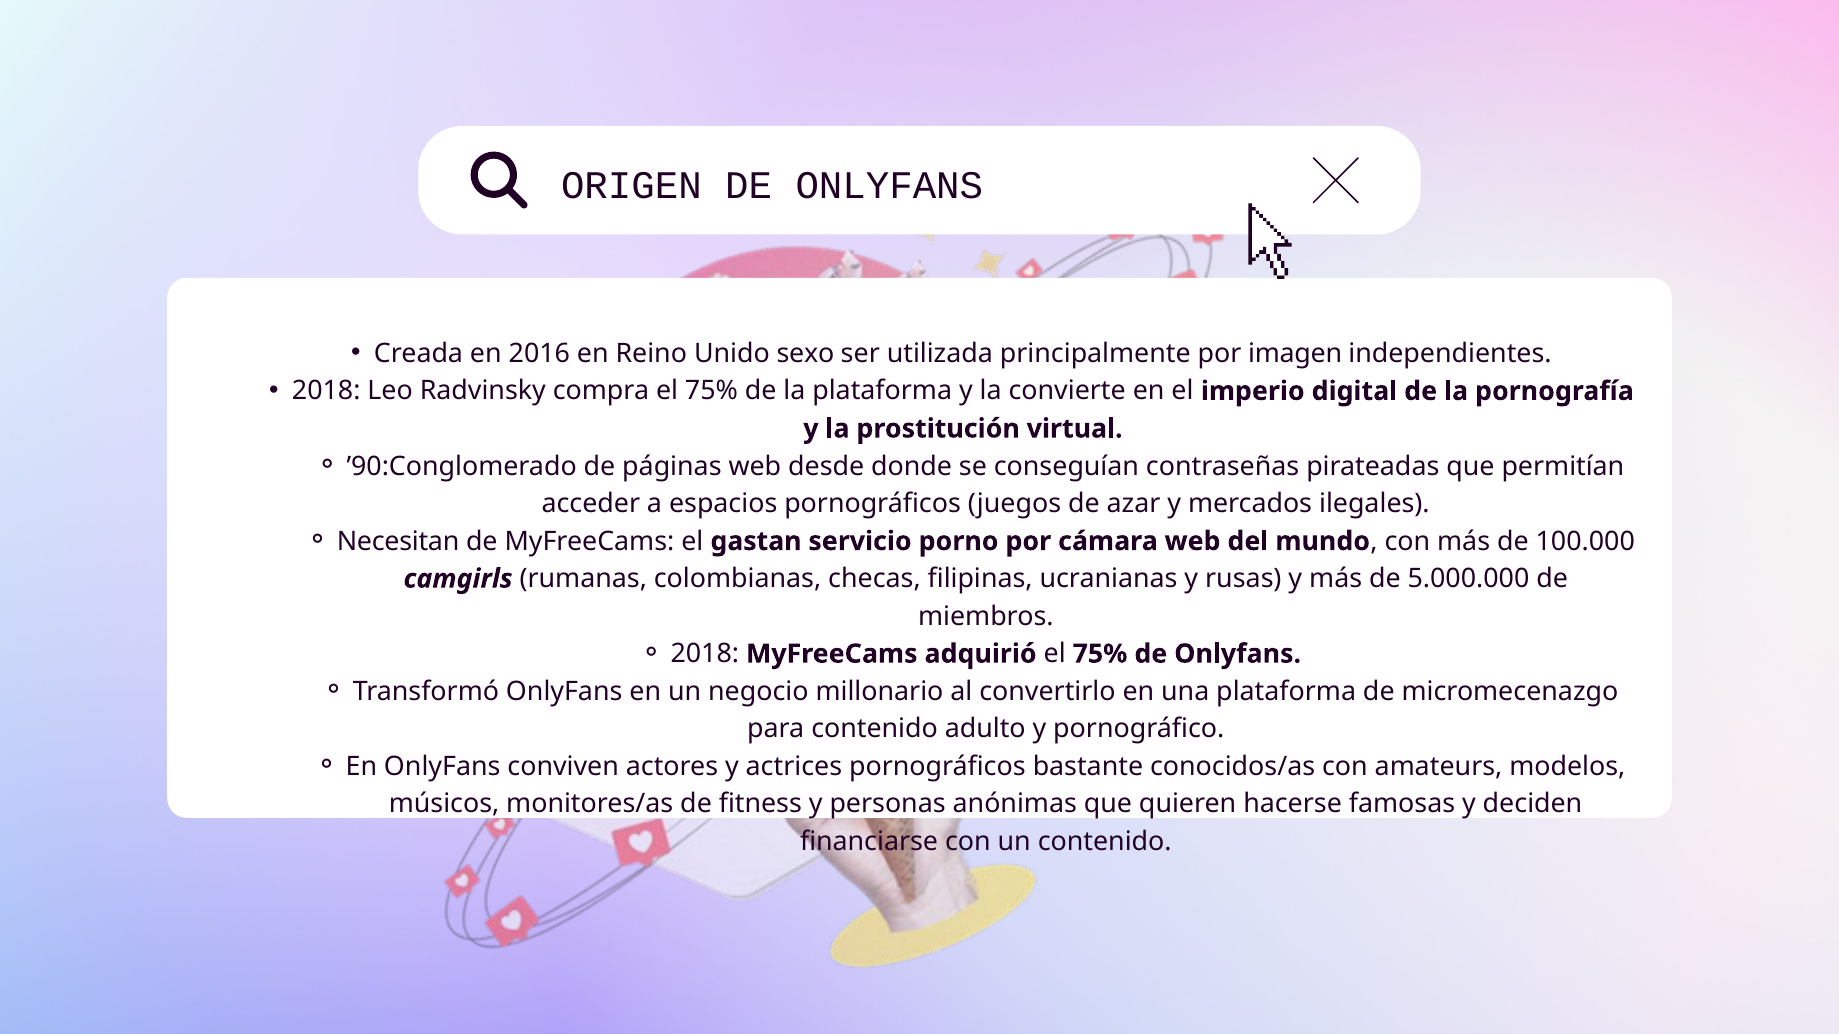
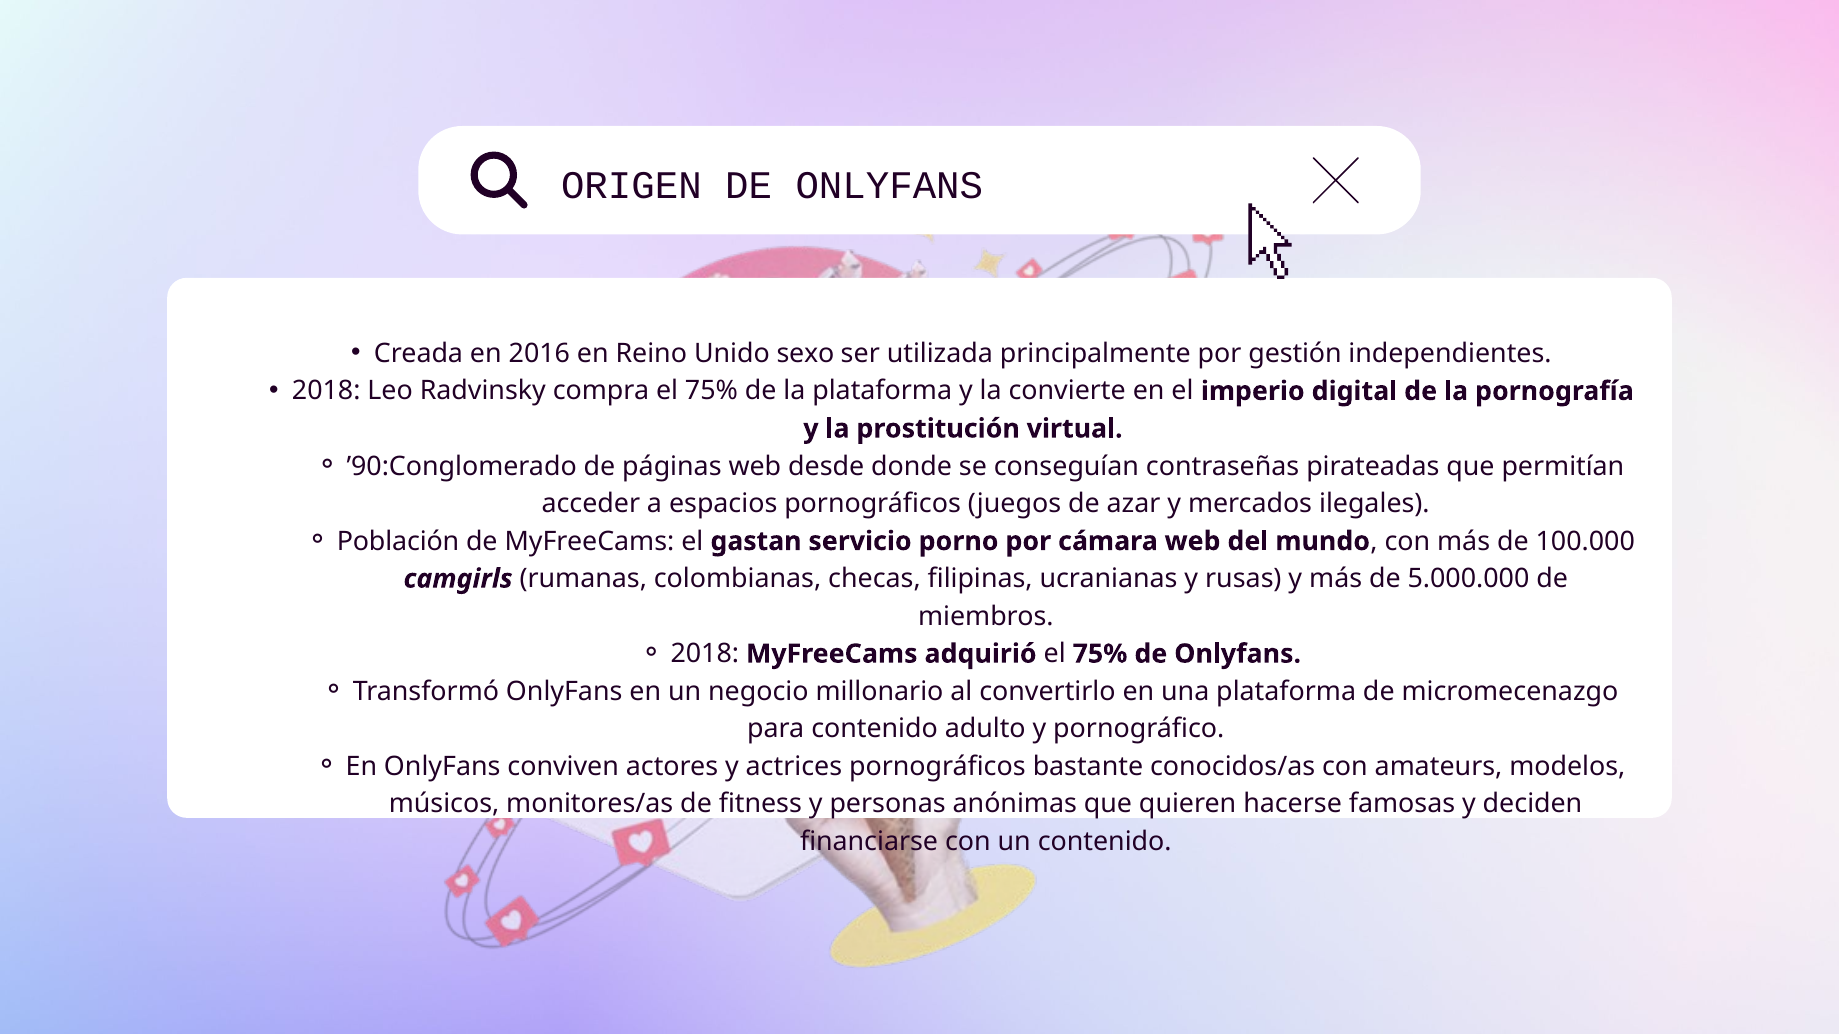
imagen: imagen -> gestión
Necesitan: Necesitan -> Población
